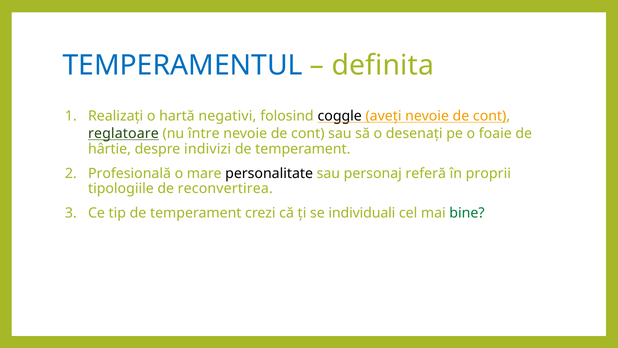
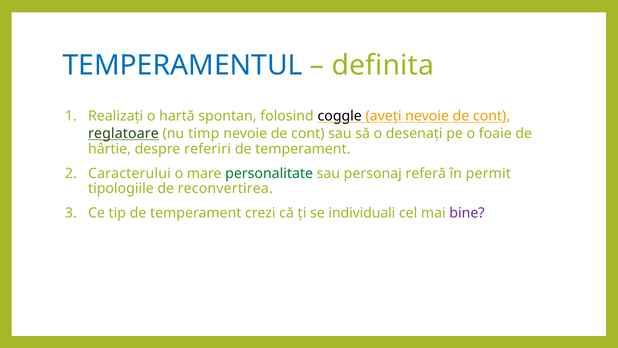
negativi: negativi -> spontan
între: între -> timp
indivizi: indivizi -> referiri
Profesională: Profesională -> Caracterului
personalitate colour: black -> green
proprii: proprii -> permit
bine colour: green -> purple
